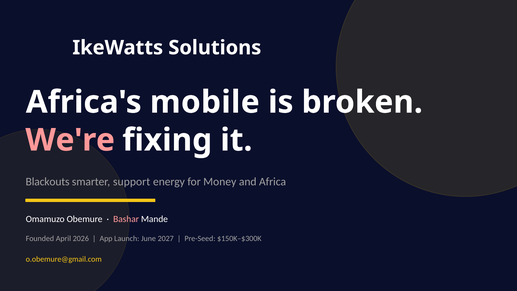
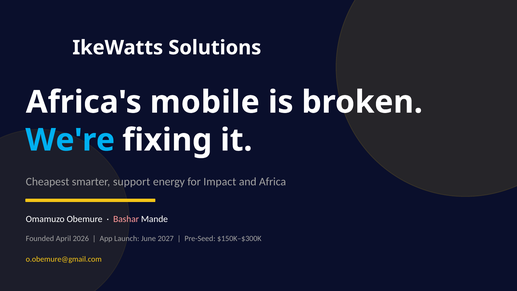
We're colour: pink -> light blue
Blackouts: Blackouts -> Cheapest
Money: Money -> Impact
